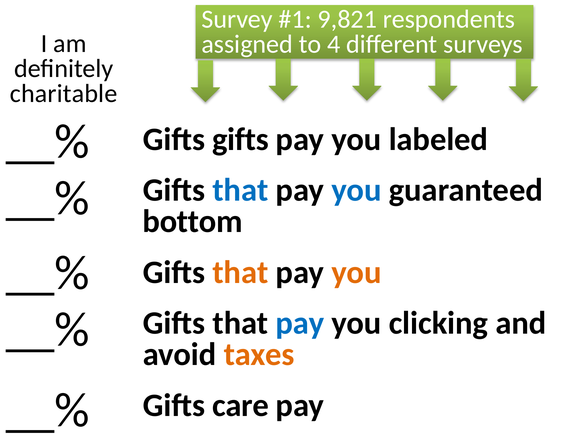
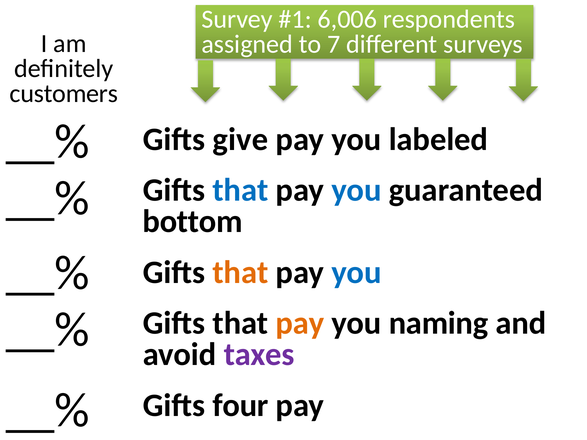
9,821: 9,821 -> 6,006
4: 4 -> 7
charitable: charitable -> customers
Gifts gifts: gifts -> give
you at (356, 273) colour: orange -> blue
pay at (300, 323) colour: blue -> orange
clicking: clicking -> naming
taxes colour: orange -> purple
care: care -> four
